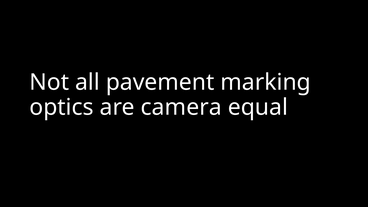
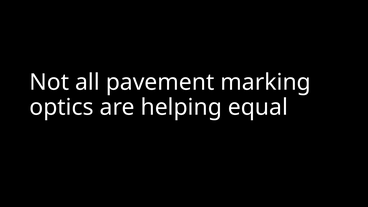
camera: camera -> helping
